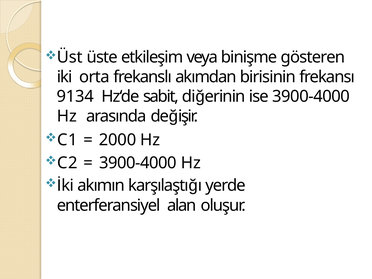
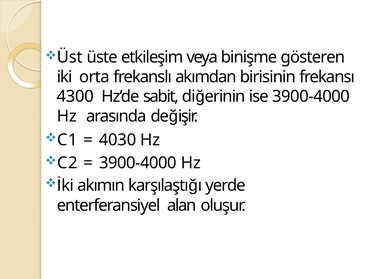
9134: 9134 -> 4300
2000: 2000 -> 4030
